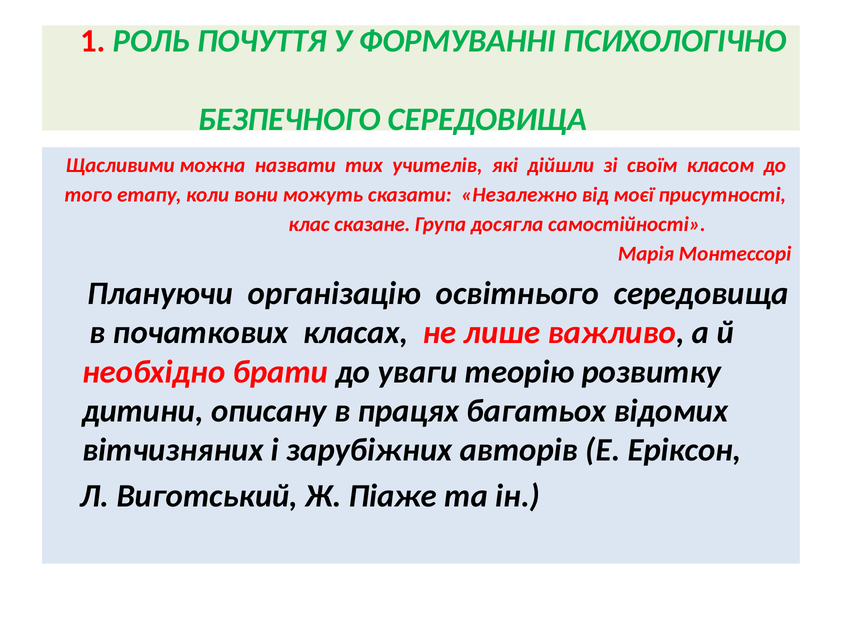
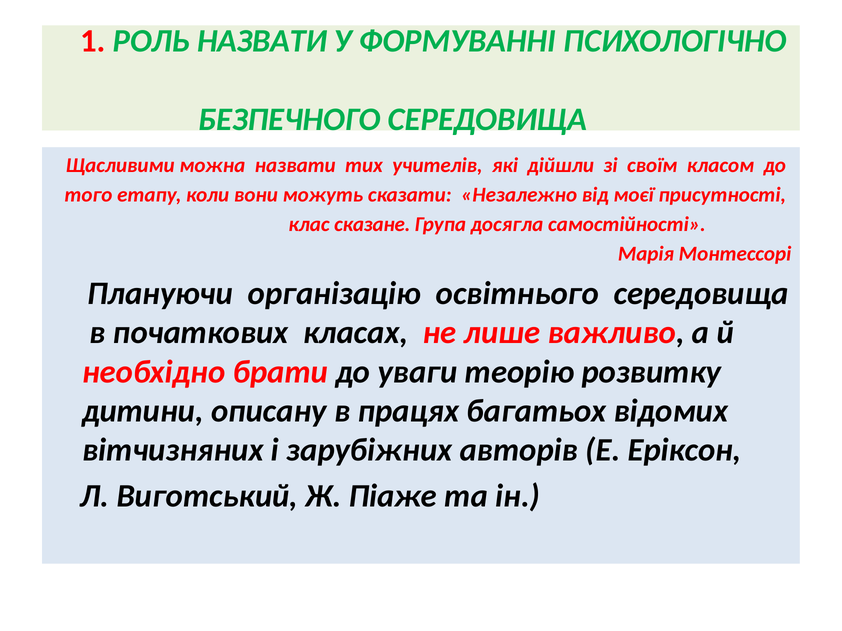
РОЛЬ ПОЧУТТЯ: ПОЧУТТЯ -> НАЗВАТИ
